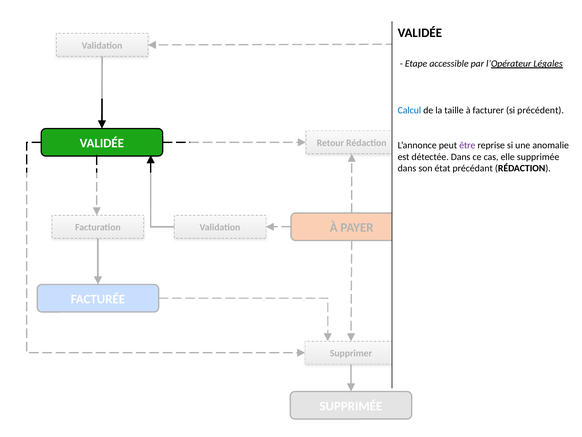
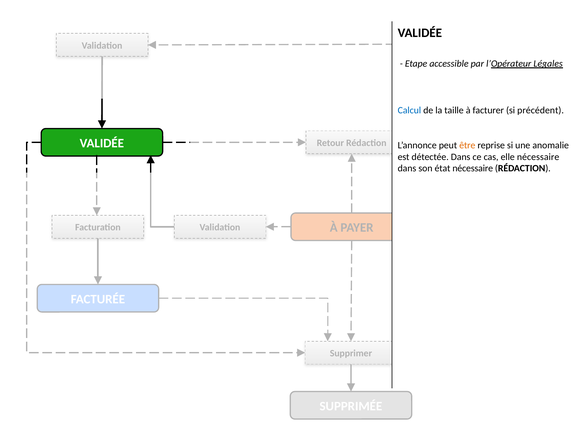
être colour: purple -> orange
elle supprimée: supprimée -> nécessaire
état précédant: précédant -> nécessaire
